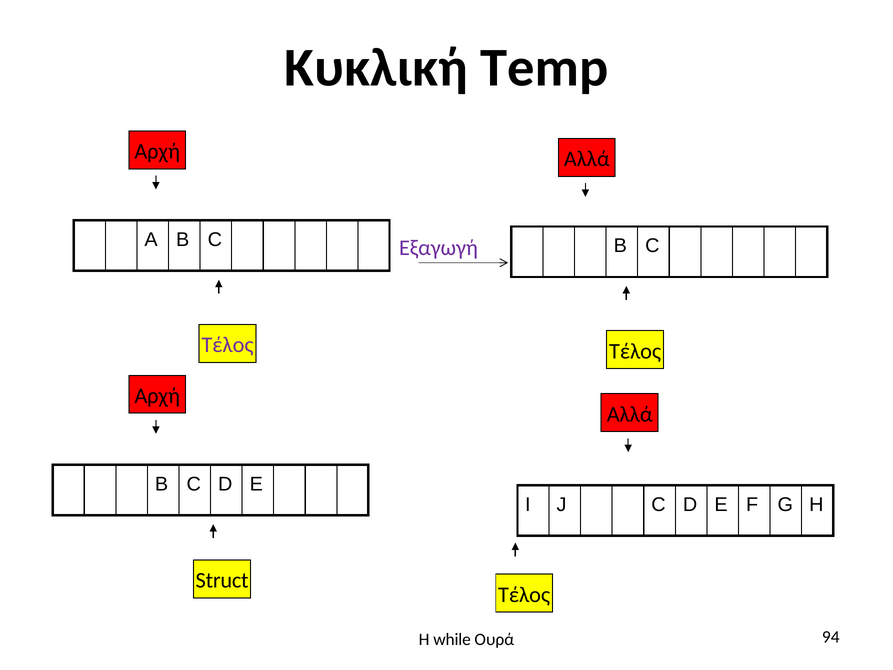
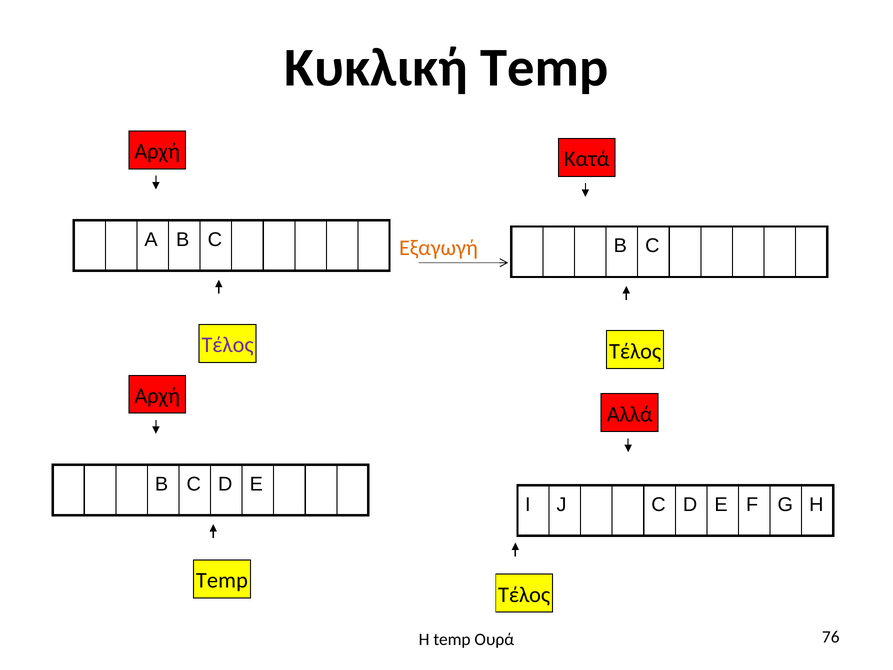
Αλλά at (587, 159): Αλλά -> Κατά
Εξαγωγή colour: purple -> orange
Struct at (222, 580): Struct -> Temp
Η while: while -> temp
94: 94 -> 76
